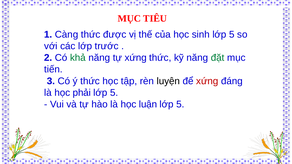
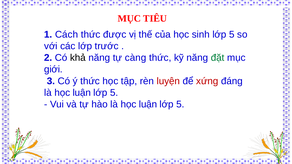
Càng: Càng -> Cách
khả colour: green -> black
tự xứng: xứng -> càng
tiến: tiến -> giới
luyện colour: black -> red
phải at (82, 93): phải -> luận
